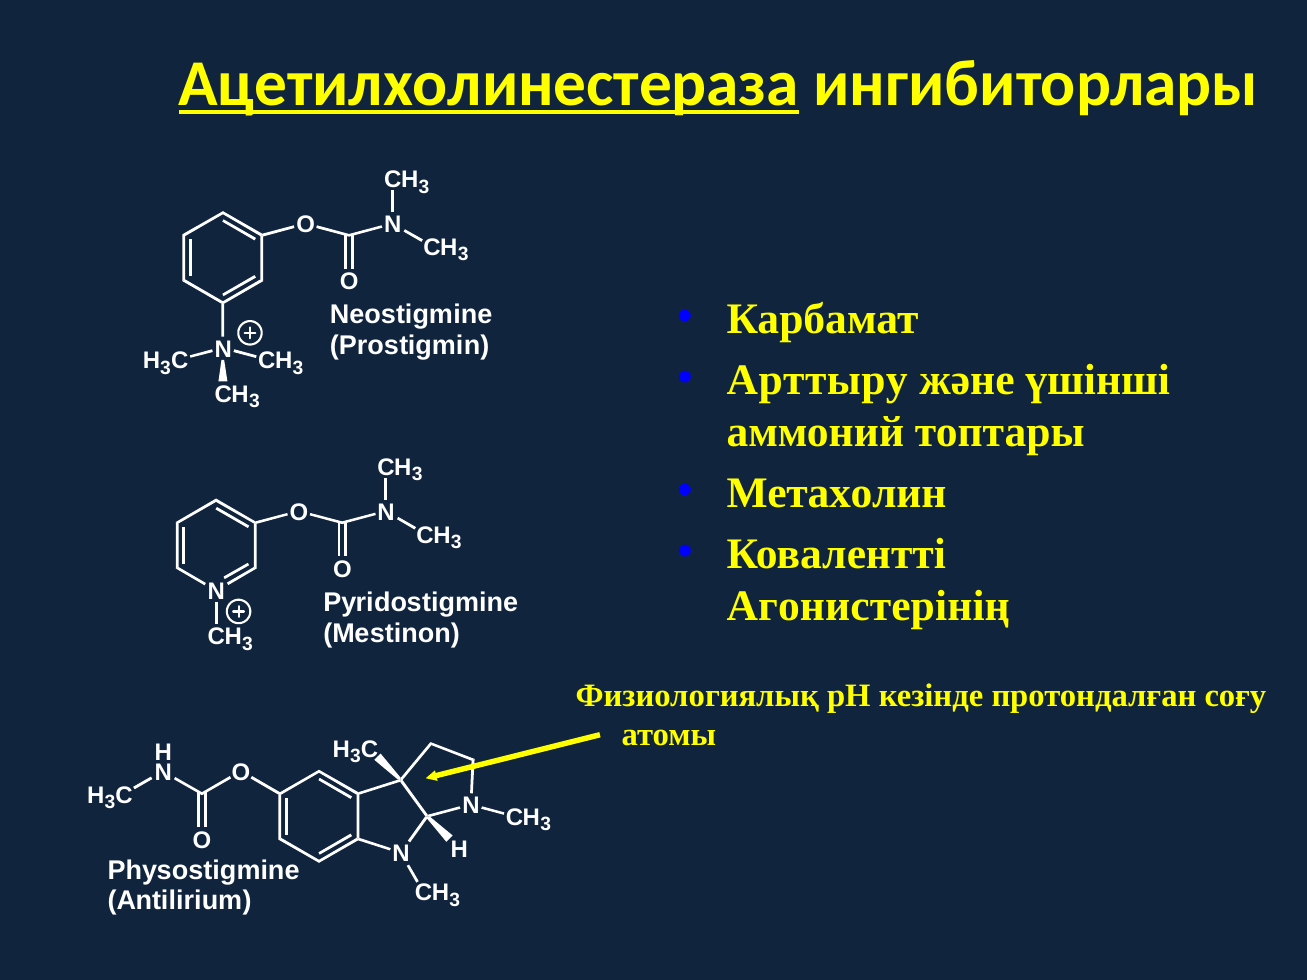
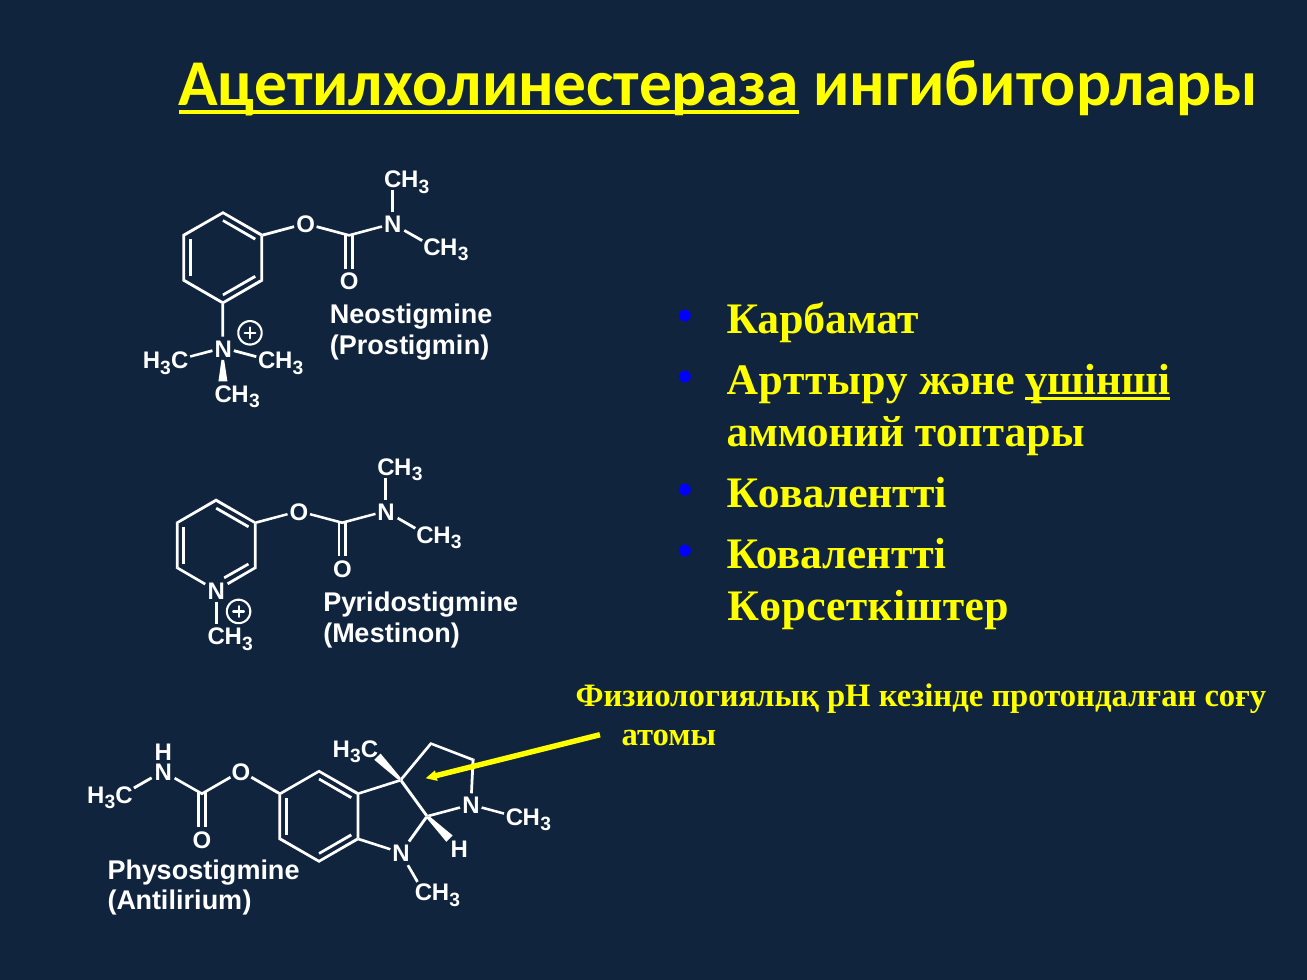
үшінші underline: none -> present
Метахолин at (836, 493): Метахолин -> Ковалентті
Агонистерінің: Агонистерінің -> Көрсеткіштер
